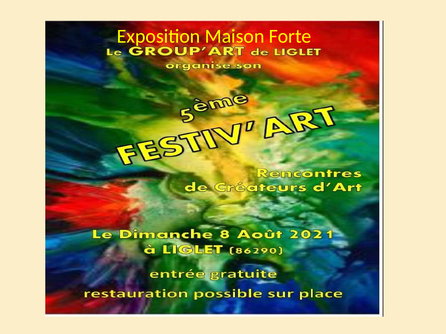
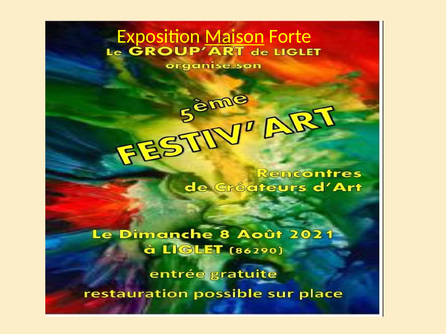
Maison at (235, 36) underline: none -> present
